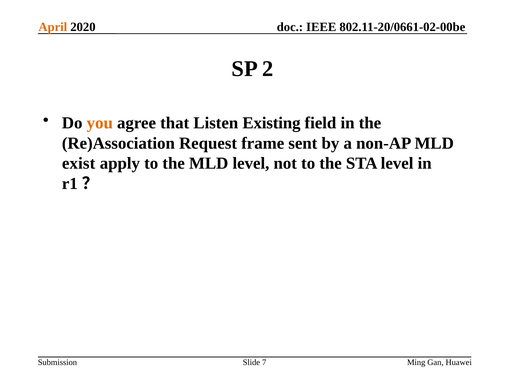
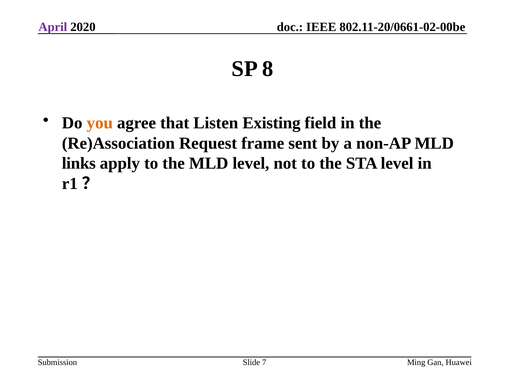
April colour: orange -> purple
2: 2 -> 8
exist: exist -> links
